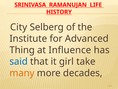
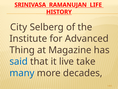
Influence: Influence -> Magazine
girl: girl -> live
many colour: orange -> blue
